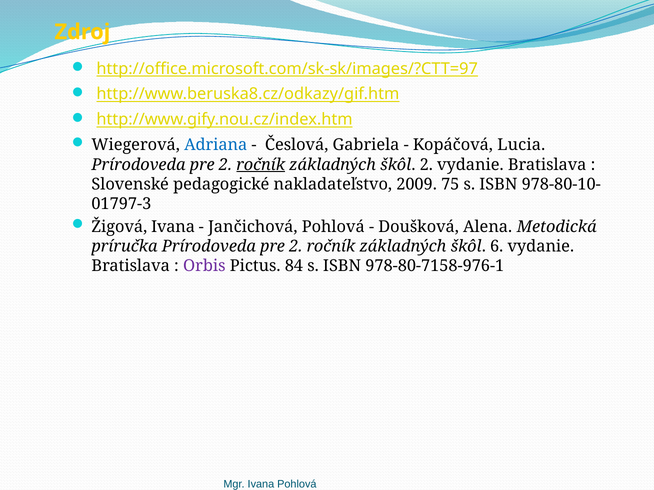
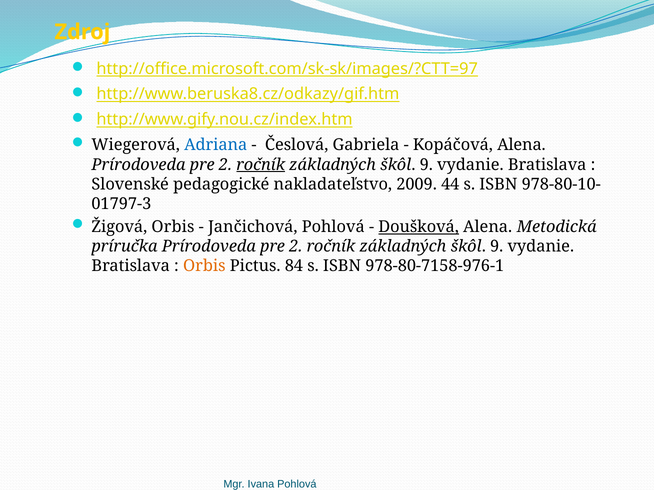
Kopáčová Lucia: Lucia -> Alena
2 at (426, 165): 2 -> 9
75: 75 -> 44
Žigová Ivana: Ivana -> Orbis
Doušková underline: none -> present
6 at (497, 247): 6 -> 9
Orbis at (204, 266) colour: purple -> orange
